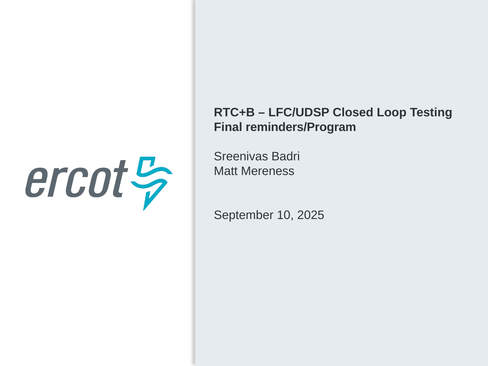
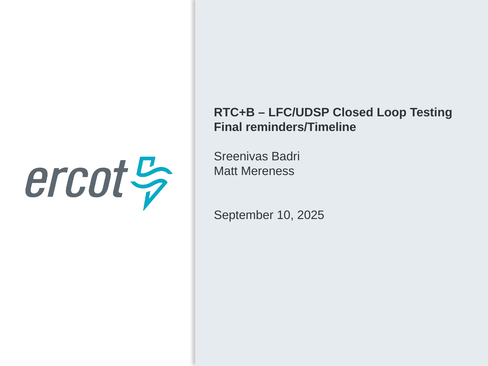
reminders/Program: reminders/Program -> reminders/Timeline
